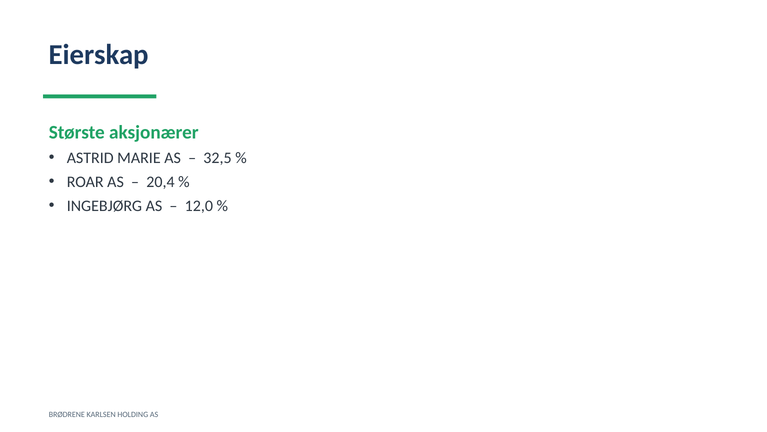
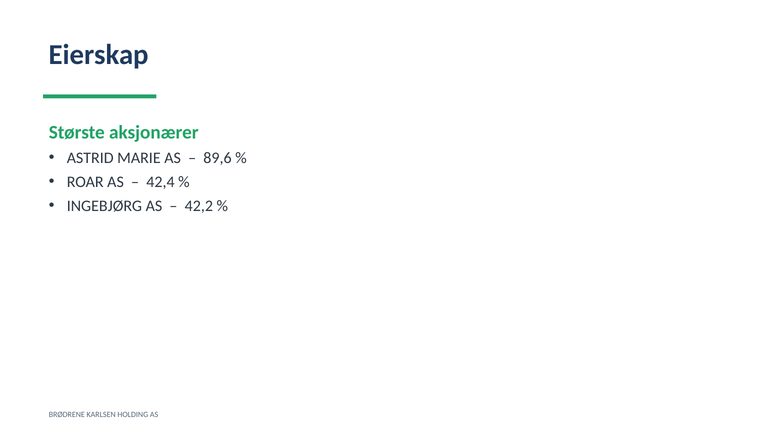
32,5: 32,5 -> 89,6
20,4: 20,4 -> 42,4
12,0: 12,0 -> 42,2
